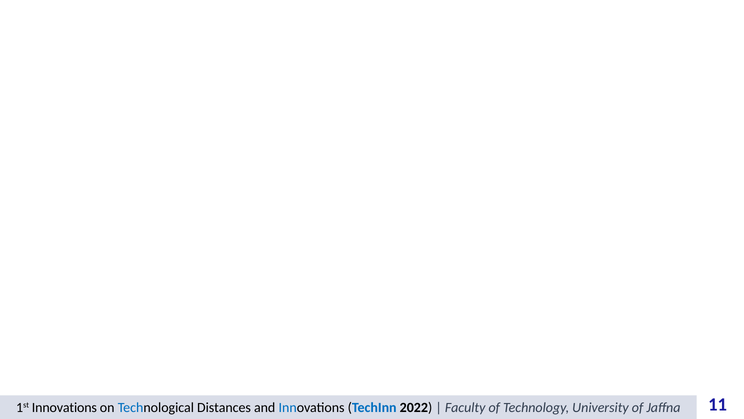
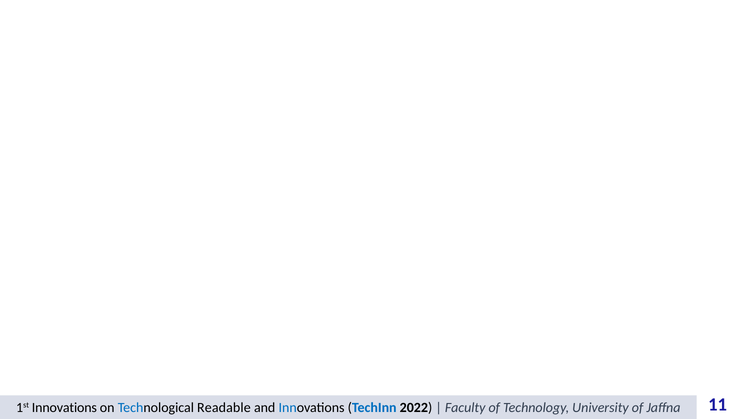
Distances: Distances -> Readable
